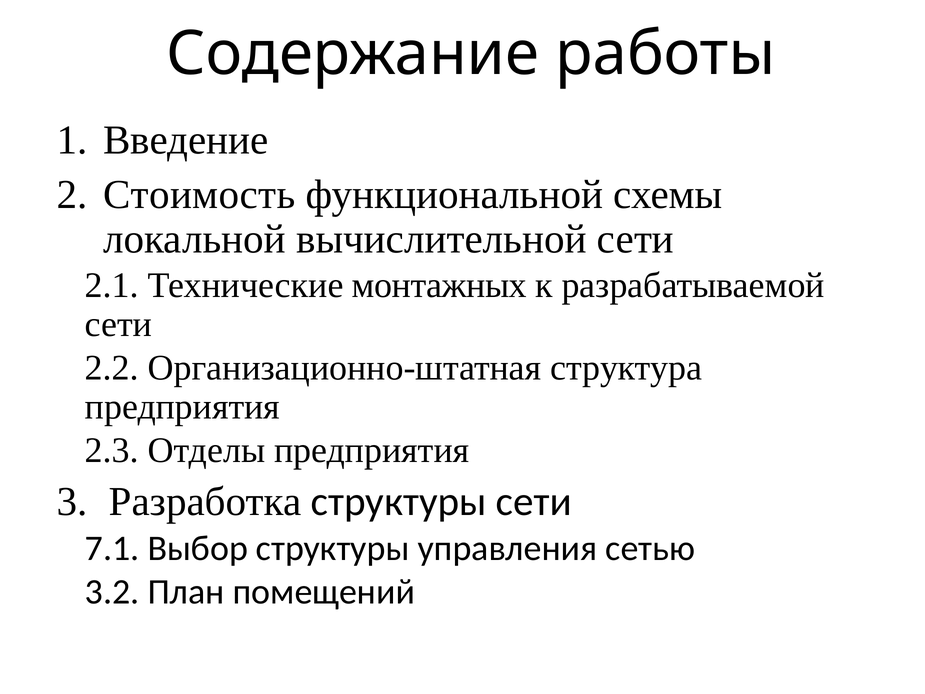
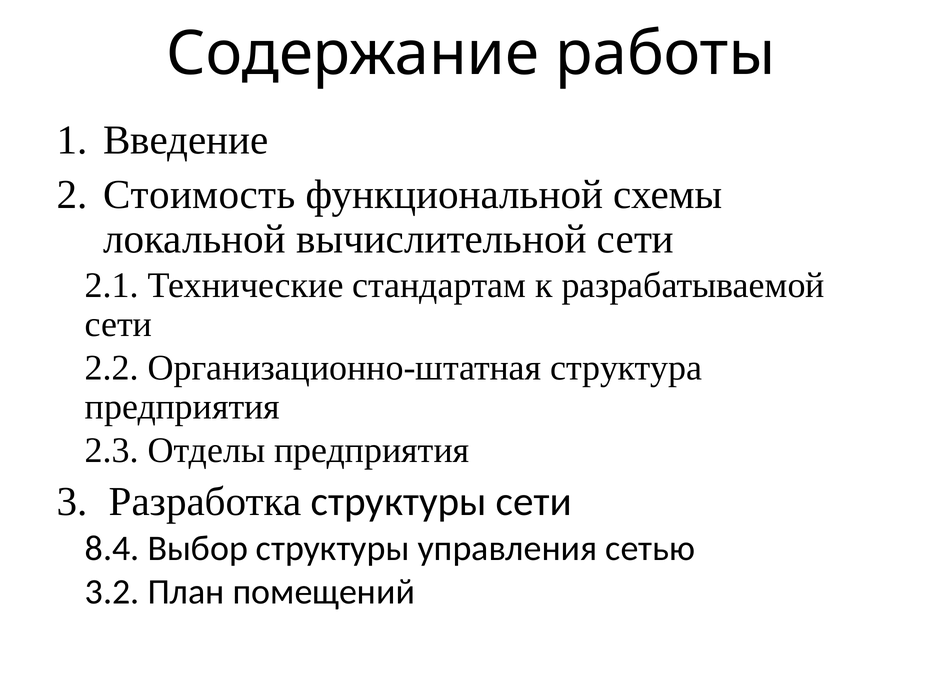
монтажных: монтажных -> стандартам
7.1: 7.1 -> 8.4
